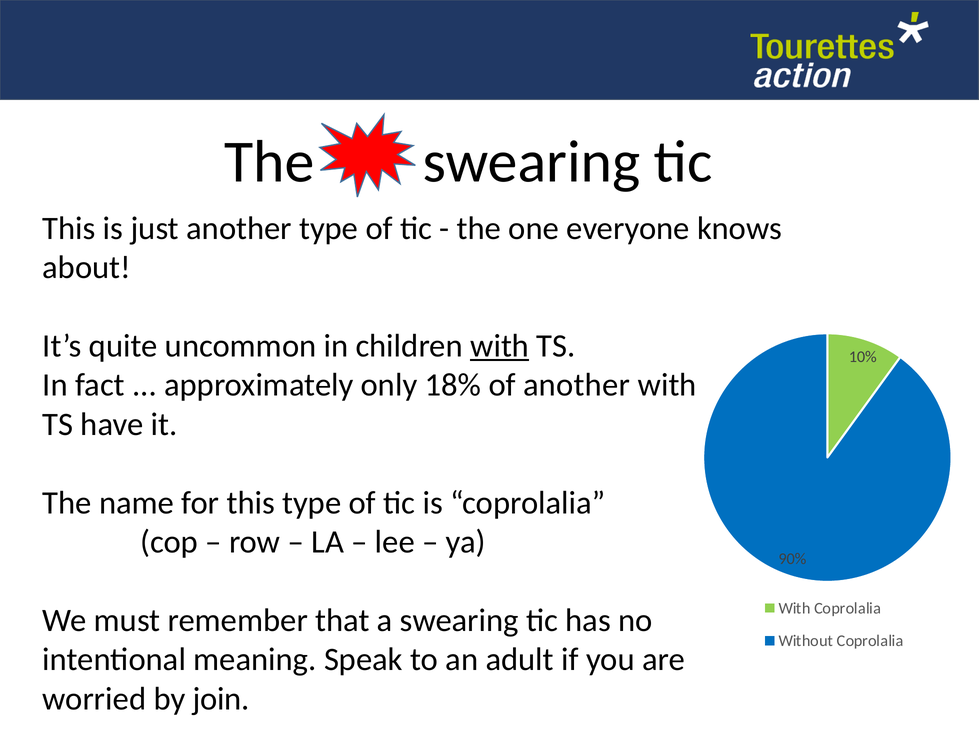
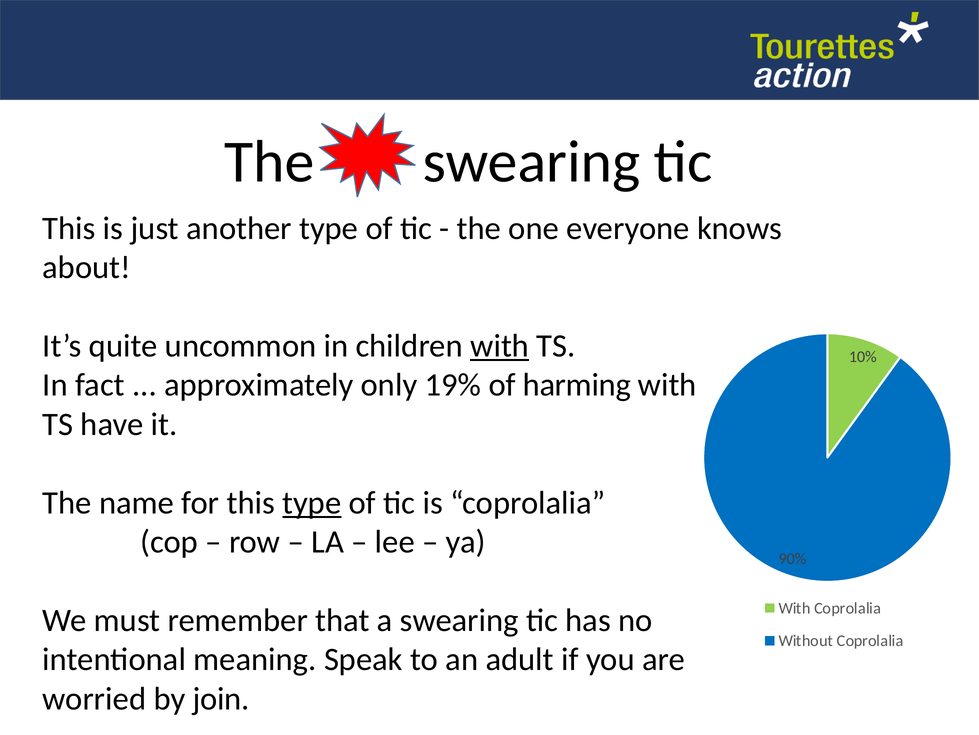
18%: 18% -> 19%
of another: another -> harming
type at (312, 502) underline: none -> present
